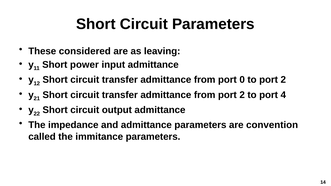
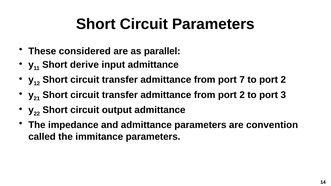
leaving: leaving -> parallel
power: power -> derive
0: 0 -> 7
4: 4 -> 3
